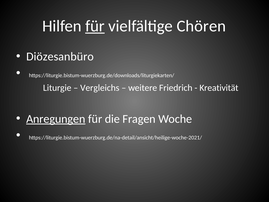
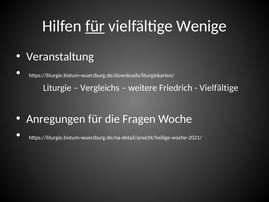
Chören: Chören -> Wenige
Diözesanbüro: Diözesanbüro -> Veranstaltung
Kreativität at (219, 88): Kreativität -> Vielfältige
Anregungen underline: present -> none
